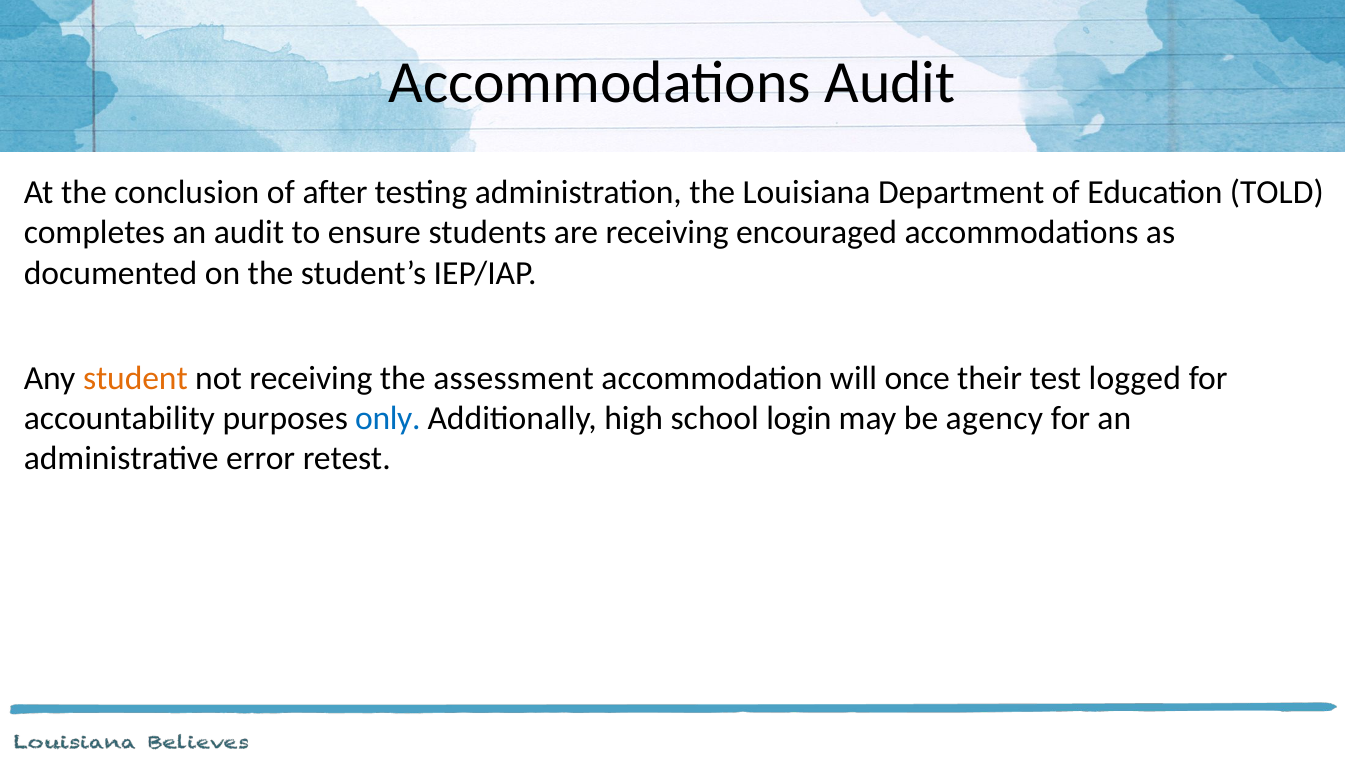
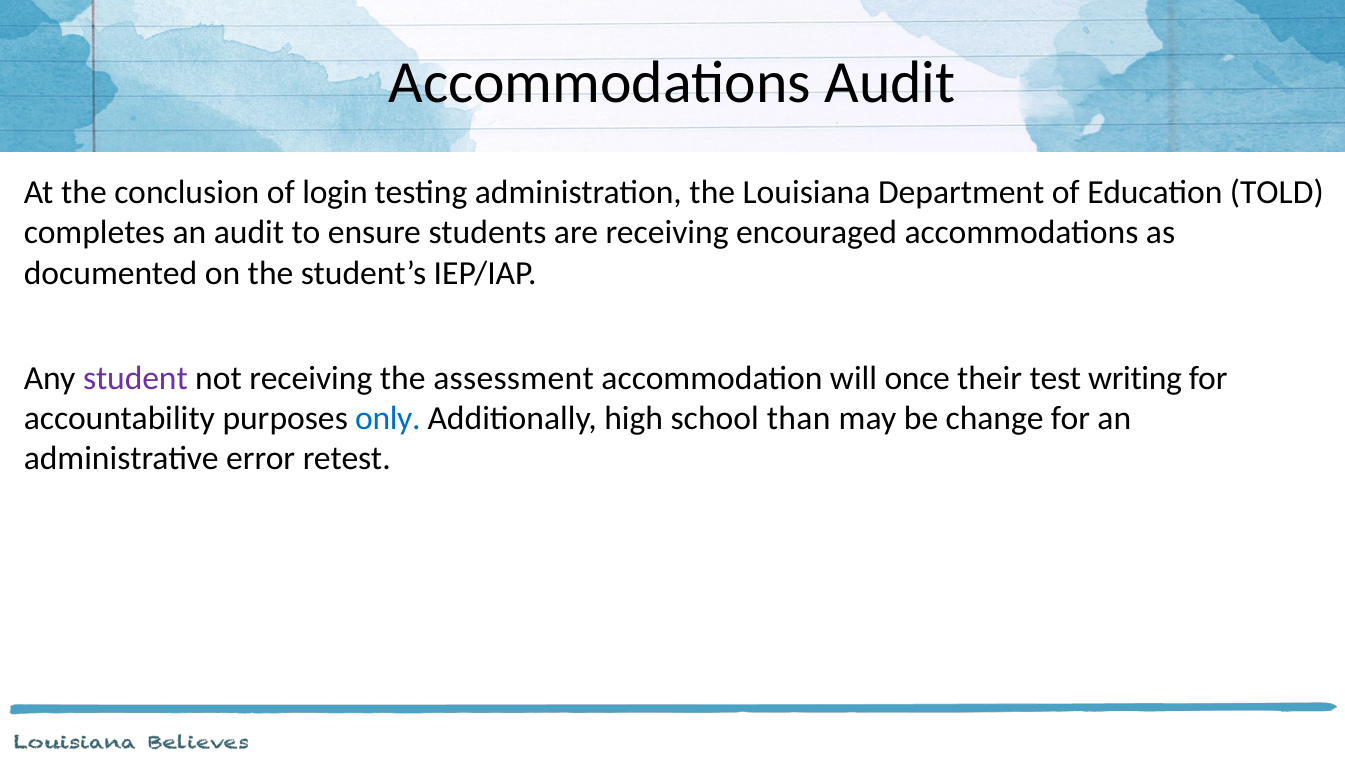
after: after -> login
student colour: orange -> purple
logged: logged -> writing
login: login -> than
agency: agency -> change
